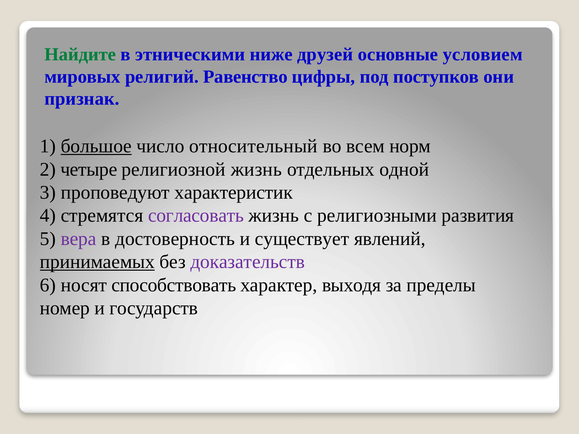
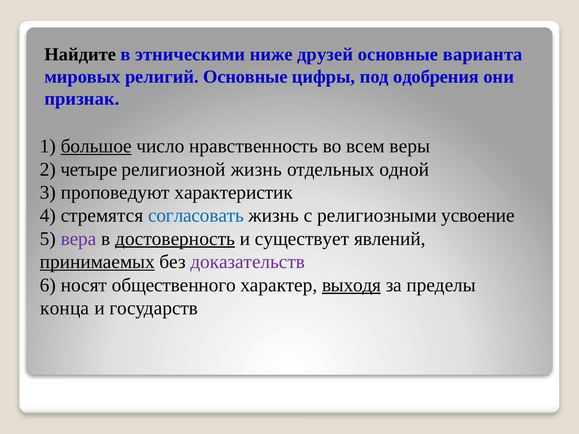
Найдите colour: green -> black
условием: условием -> варианта
религий Равенство: Равенство -> Основные
поступков: поступков -> одобрения
относительный: относительный -> нравственность
норм: норм -> веры
согласовать colour: purple -> blue
развития: развития -> усвоение
достоверность underline: none -> present
способствовать: способствовать -> общественного
выходя underline: none -> present
номер: номер -> конца
